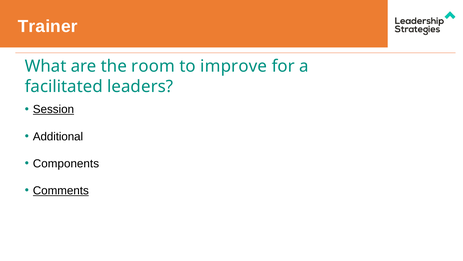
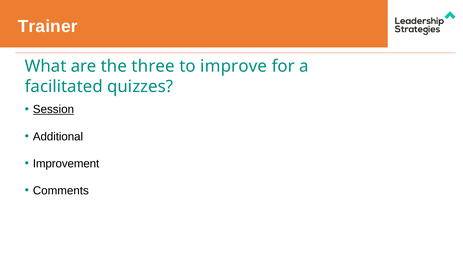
room: room -> three
leaders: leaders -> quizzes
Components: Components -> Improvement
Comments underline: present -> none
